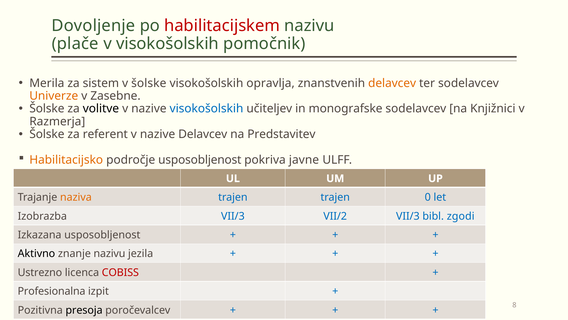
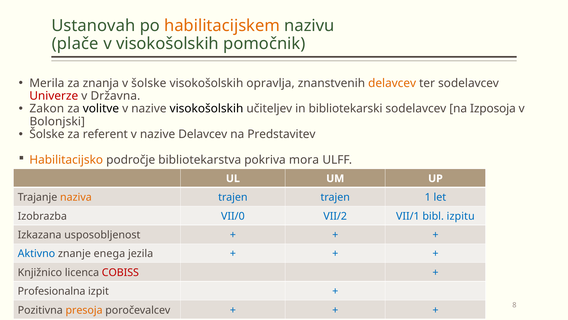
Dovoljenje: Dovoljenje -> Ustanovah
habilitacijskem colour: red -> orange
sistem: sistem -> znanja
Univerze colour: orange -> red
Zasebne: Zasebne -> Državna
Šolske at (47, 109): Šolske -> Zakon
visokošolskih at (206, 109) colour: blue -> black
monografske: monografske -> bibliotekarski
Knjižnici: Knjižnici -> Izposoja
Razmerja: Razmerja -> Bolonjski
področje usposobljenost: usposobljenost -> bibliotekarstva
javne: javne -> mora
0: 0 -> 1
Izobrazba VII/3: VII/3 -> VII/0
VII/2 VII/3: VII/3 -> VII/1
zgodi: zgodi -> izpitu
Aktivno colour: black -> blue
znanje nazivu: nazivu -> enega
Ustrezno: Ustrezno -> Knjižnico
presoja colour: black -> orange
